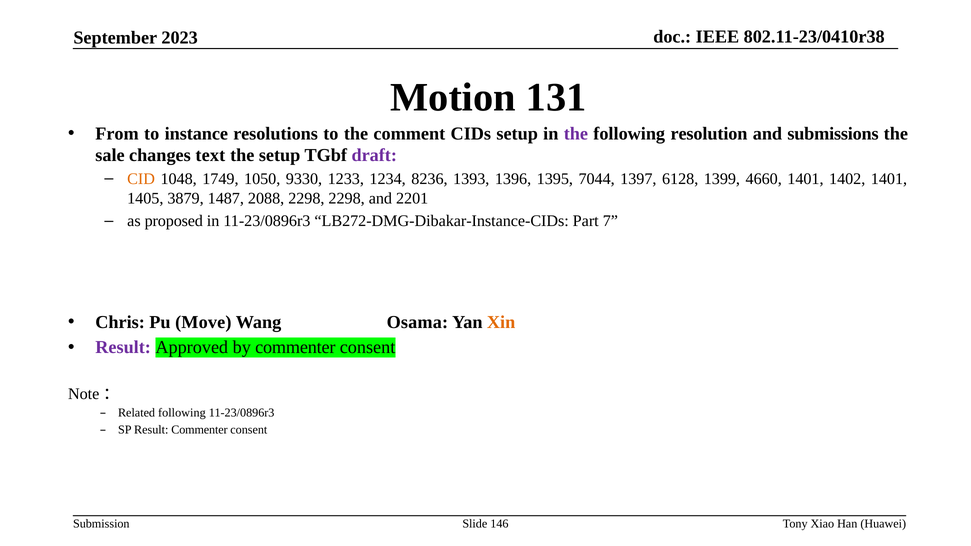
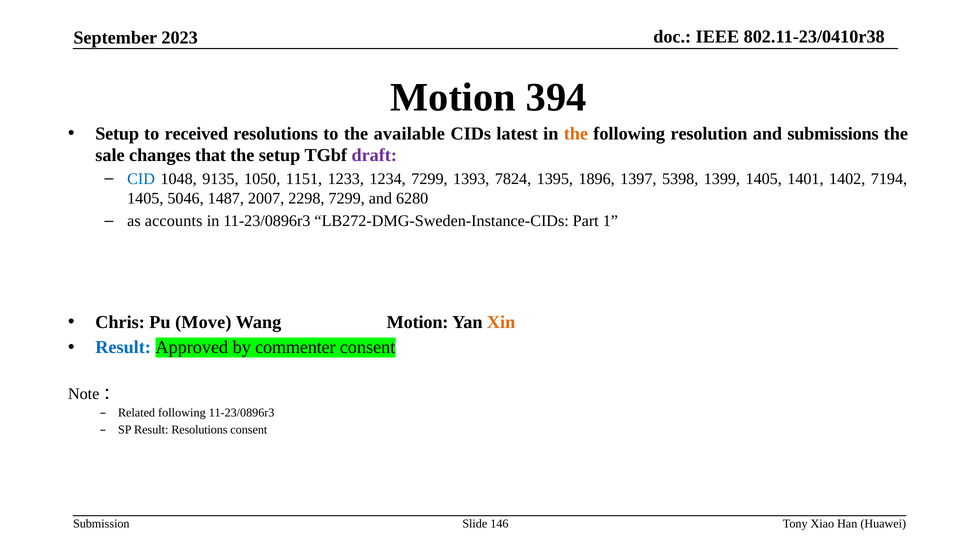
131: 131 -> 394
From at (117, 134): From -> Setup
instance: instance -> received
comment: comment -> available
CIDs setup: setup -> latest
the at (576, 134) colour: purple -> orange
text: text -> that
CID colour: orange -> blue
1749: 1749 -> 9135
9330: 9330 -> 1151
1234 8236: 8236 -> 7299
1396: 1396 -> 7824
7044: 7044 -> 1896
6128: 6128 -> 5398
1399 4660: 4660 -> 1405
1402 1401: 1401 -> 7194
3879: 3879 -> 5046
2088: 2088 -> 2007
2298 2298: 2298 -> 7299
2201: 2201 -> 6280
proposed: proposed -> accounts
LB272-DMG-Dibakar-Instance-CIDs: LB272-DMG-Dibakar-Instance-CIDs -> LB272-DMG-Sweden-Instance-CIDs
7: 7 -> 1
Wang Osama: Osama -> Motion
Result at (123, 348) colour: purple -> blue
Result Commenter: Commenter -> Resolutions
